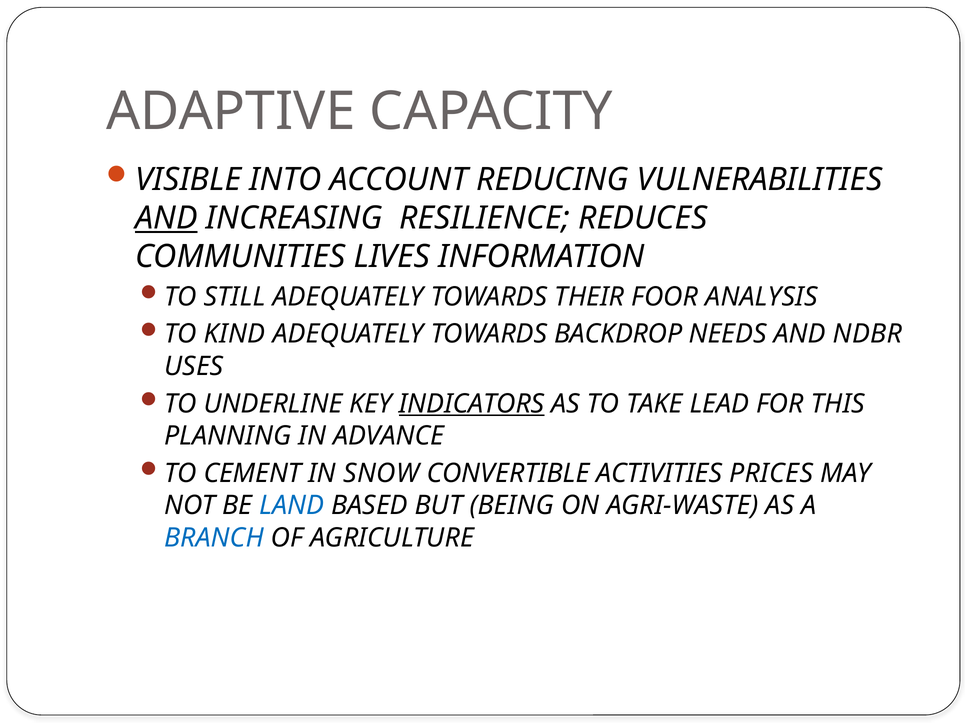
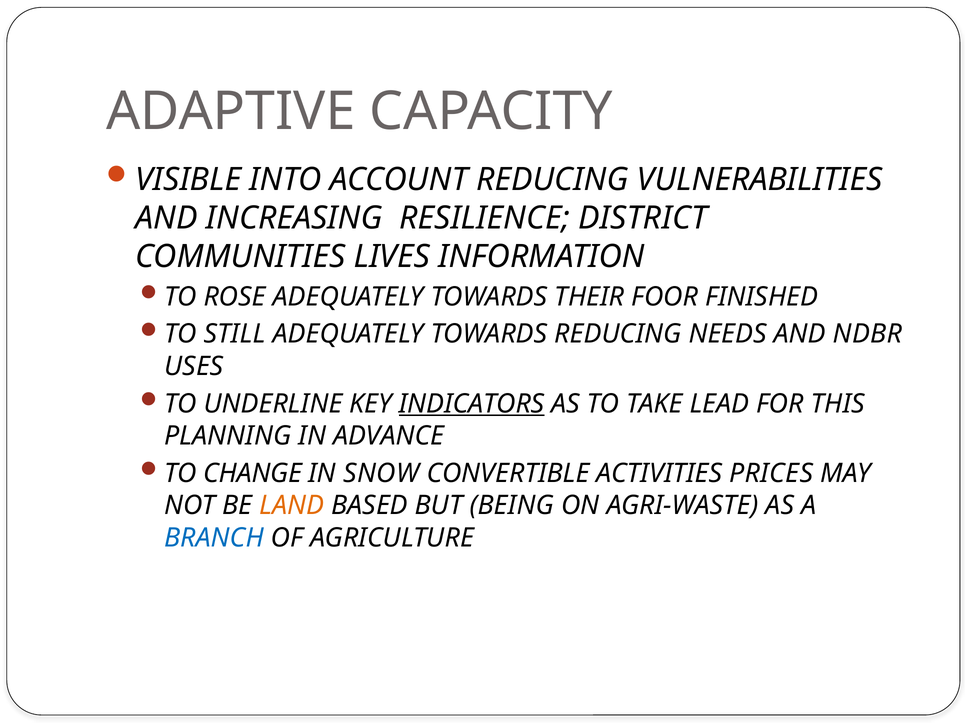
AND at (166, 218) underline: present -> none
REDUCES: REDUCES -> DISTRICT
STILL: STILL -> ROSE
ANALYSIS: ANALYSIS -> FINISHED
KIND: KIND -> STILL
TOWARDS BACKDROP: BACKDROP -> REDUCING
CEMENT: CEMENT -> CHANGE
LAND colour: blue -> orange
